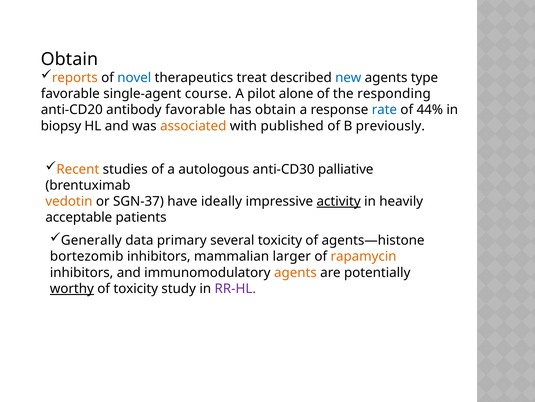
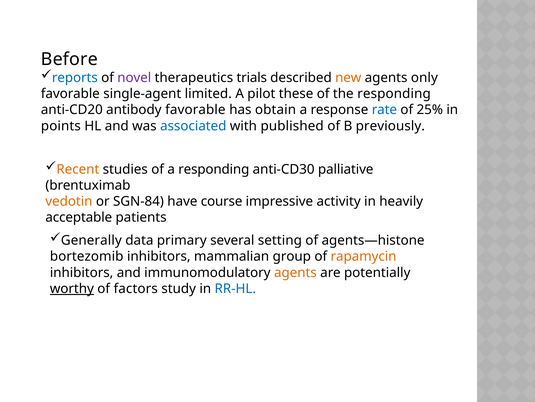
Obtain at (69, 59): Obtain -> Before
reports colour: orange -> blue
novel colour: blue -> purple
treat: treat -> trials
new colour: blue -> orange
type: type -> only
course: course -> limited
alone: alone -> these
44%: 44% -> 25%
biopsy: biopsy -> points
associated colour: orange -> blue
a autologous: autologous -> responding
SGN-37: SGN-37 -> SGN-84
ideally: ideally -> course
activity underline: present -> none
several toxicity: toxicity -> setting
larger: larger -> group
of toxicity: toxicity -> factors
RR-HL colour: purple -> blue
